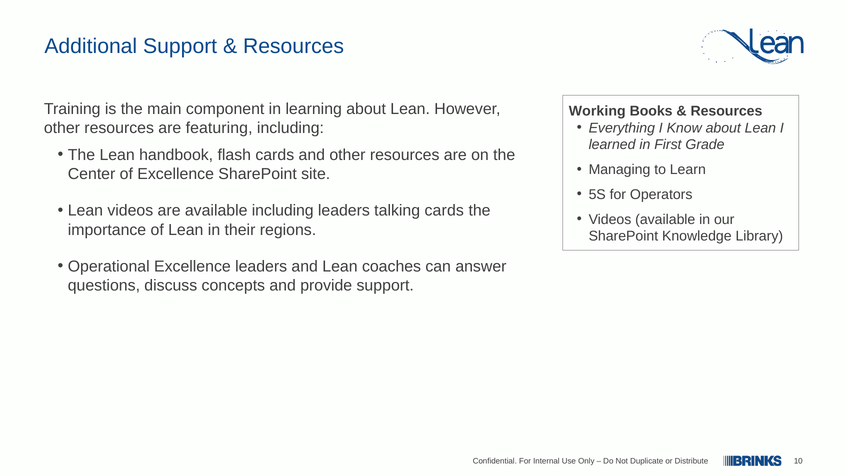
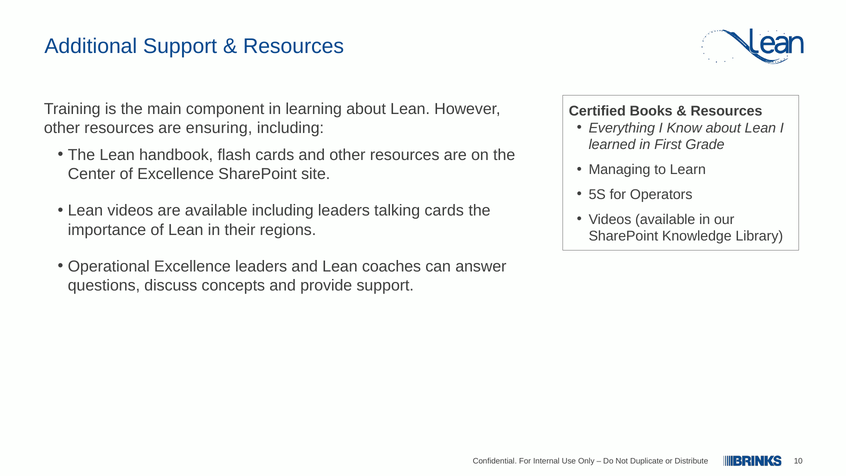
Working: Working -> Certified
featuring: featuring -> ensuring
